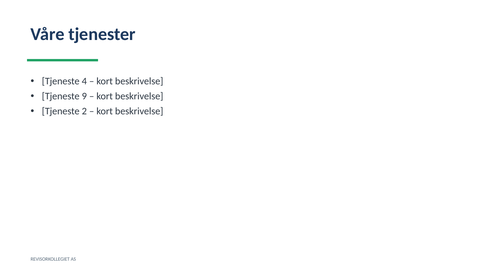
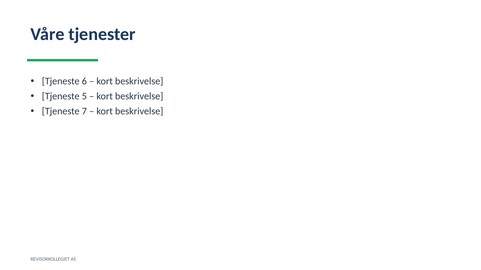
4: 4 -> 6
9: 9 -> 5
2: 2 -> 7
